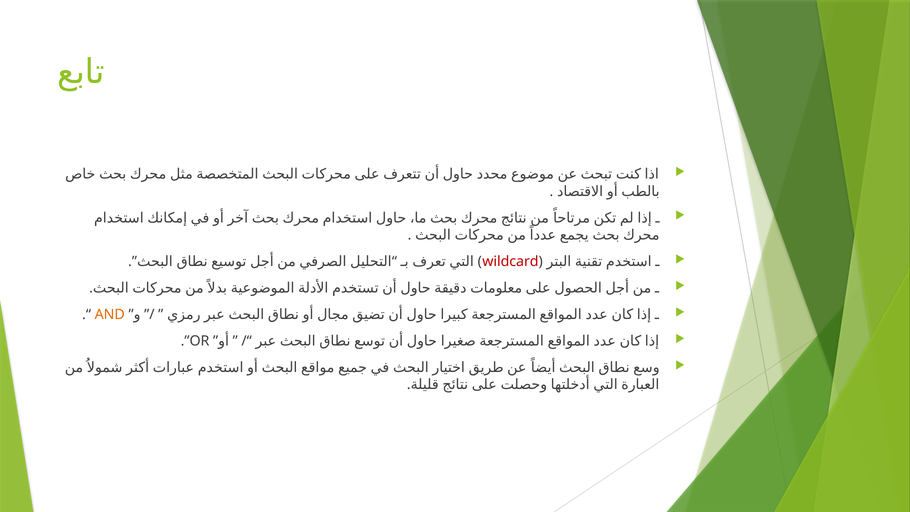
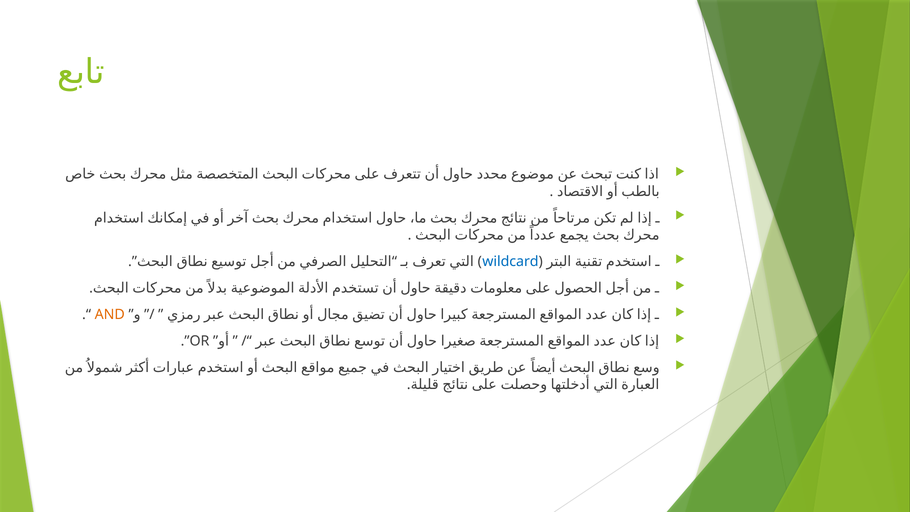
wildcard colour: red -> blue
